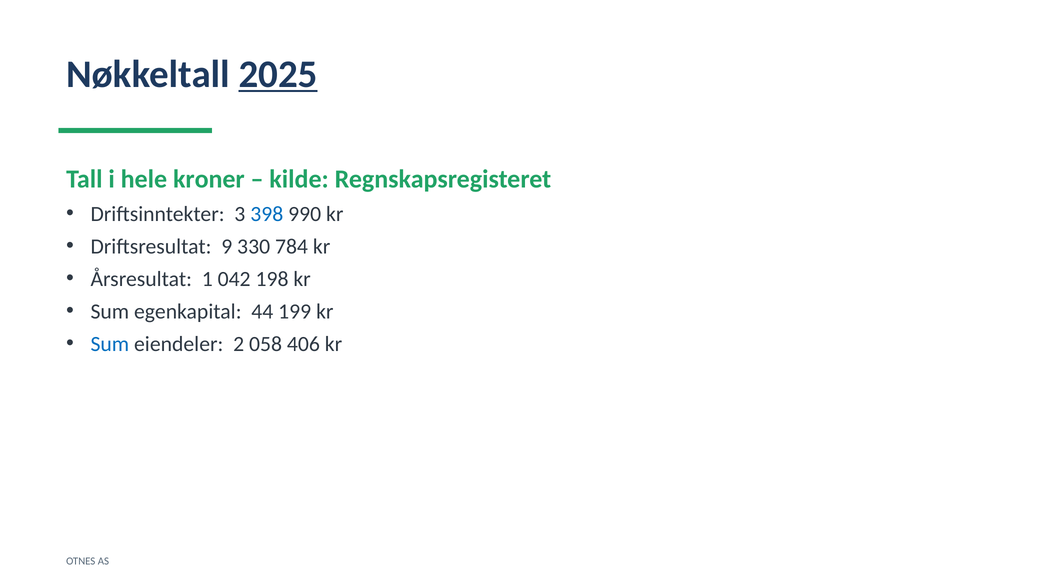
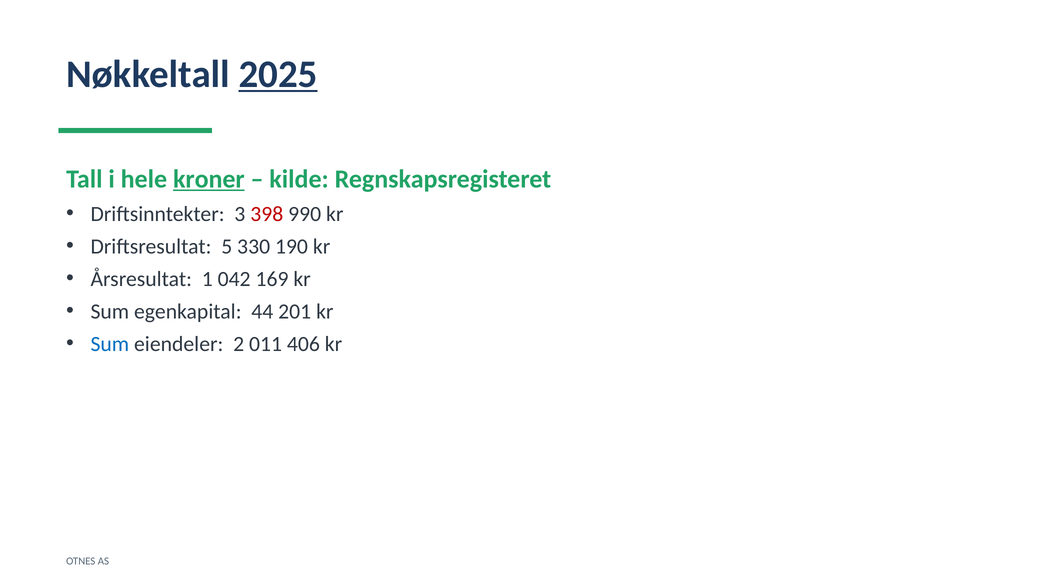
kroner underline: none -> present
398 colour: blue -> red
9: 9 -> 5
784: 784 -> 190
198: 198 -> 169
199: 199 -> 201
058: 058 -> 011
